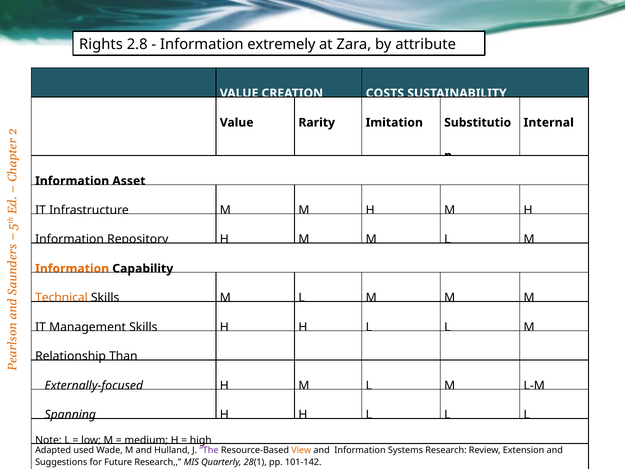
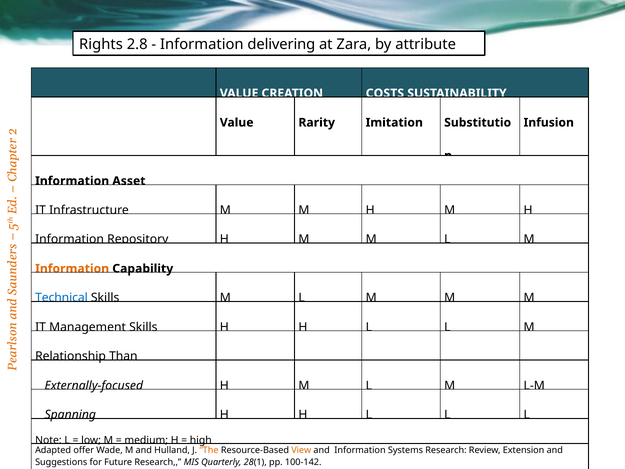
extremely: extremely -> delivering
Internal: Internal -> Infusion
Technical colour: orange -> blue
used: used -> offer
The colour: purple -> orange
101-142: 101-142 -> 100-142
